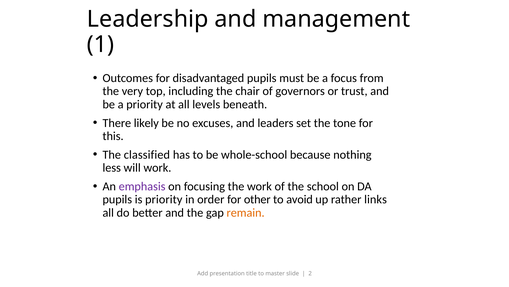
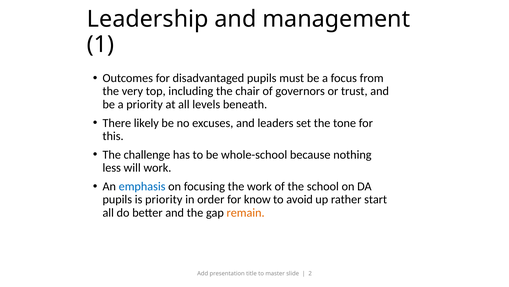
classified: classified -> challenge
emphasis colour: purple -> blue
other: other -> know
links: links -> start
